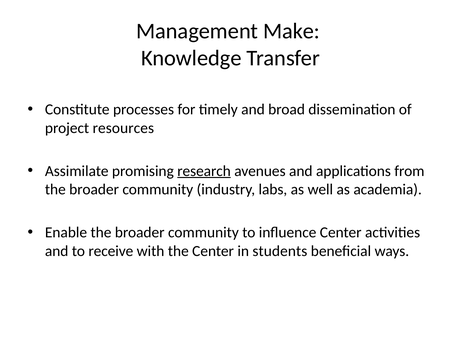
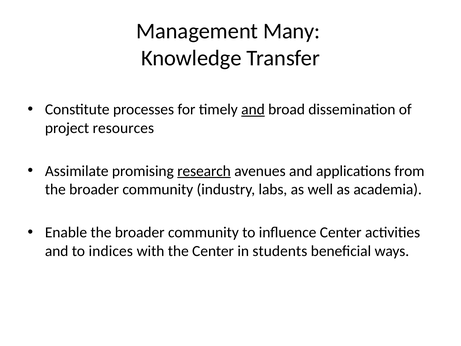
Make: Make -> Many
and at (253, 109) underline: none -> present
receive: receive -> indices
